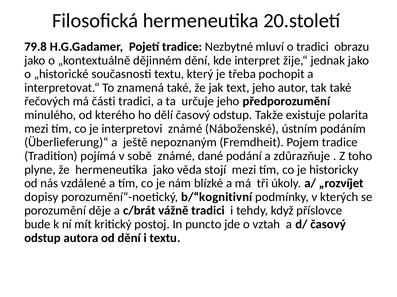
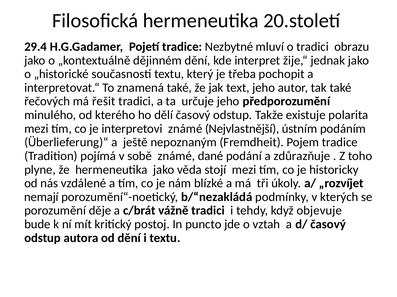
79.8: 79.8 -> 29.4
části: části -> řešit
Náboženské: Náboženské -> Nejvlastnější
dopisy: dopisy -> nemají
b/“kognitivní: b/“kognitivní -> b/“nezakládá
příslovce: příslovce -> objevuje
